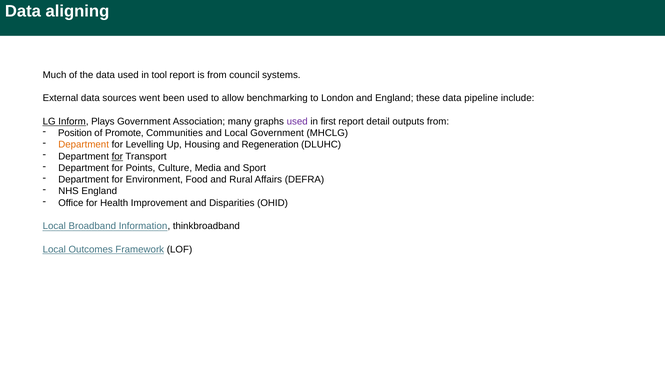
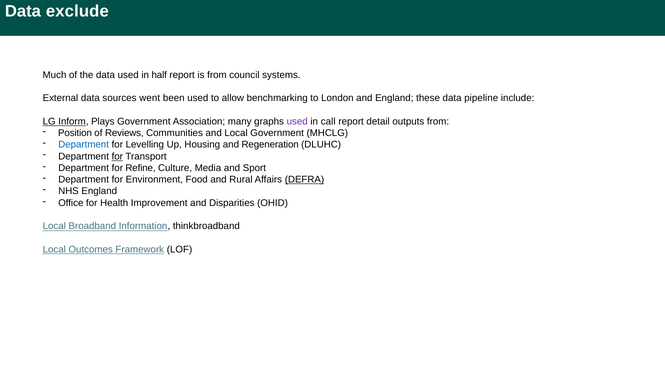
aligning: aligning -> exclude
tool: tool -> half
first: first -> call
Promote: Promote -> Reviews
Department at (84, 145) colour: orange -> blue
Points: Points -> Refine
DEFRA underline: none -> present
